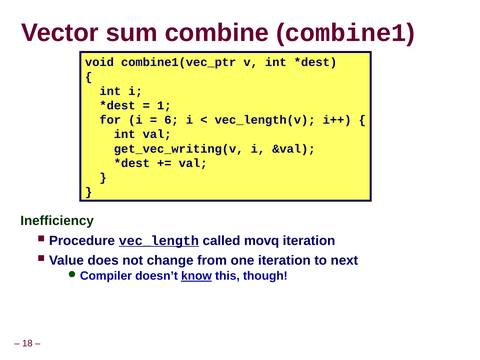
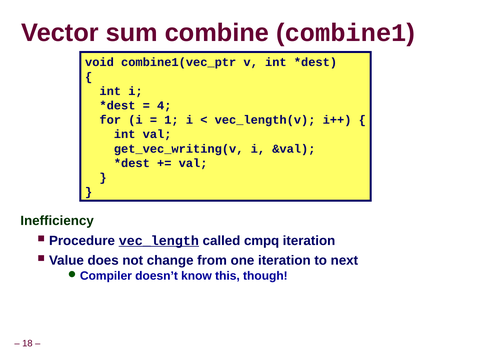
1 at (164, 106): 1 -> 4
6 at (171, 120): 6 -> 1
movq: movq -> cmpq
know underline: present -> none
